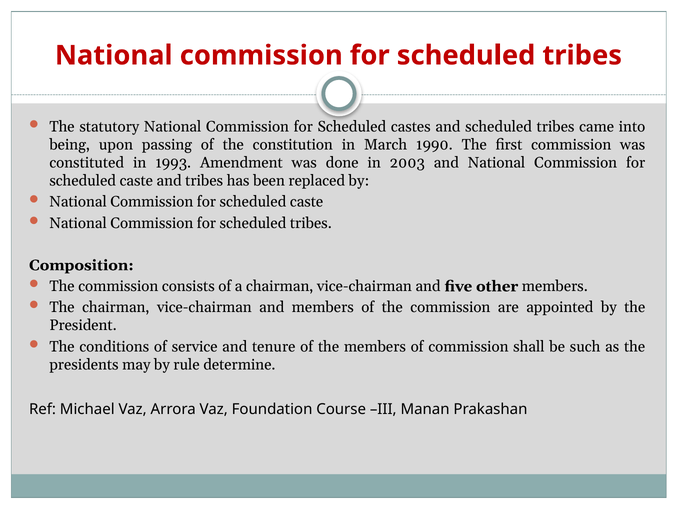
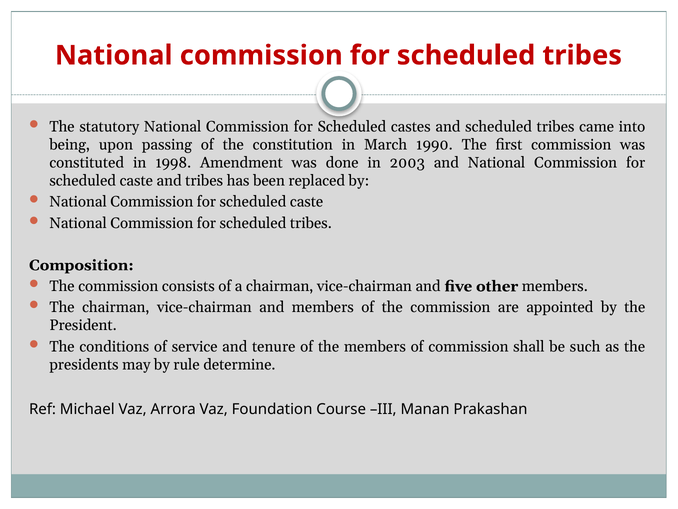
1993: 1993 -> 1998
